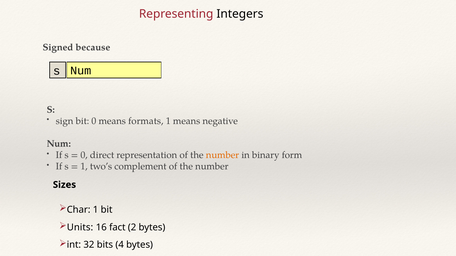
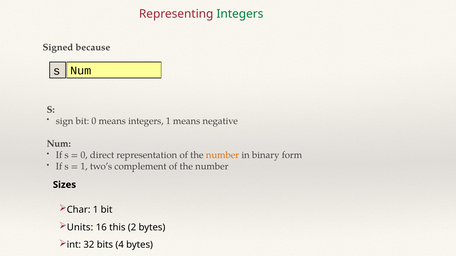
Integers at (240, 14) colour: black -> green
means formats: formats -> integers
fact: fact -> this
